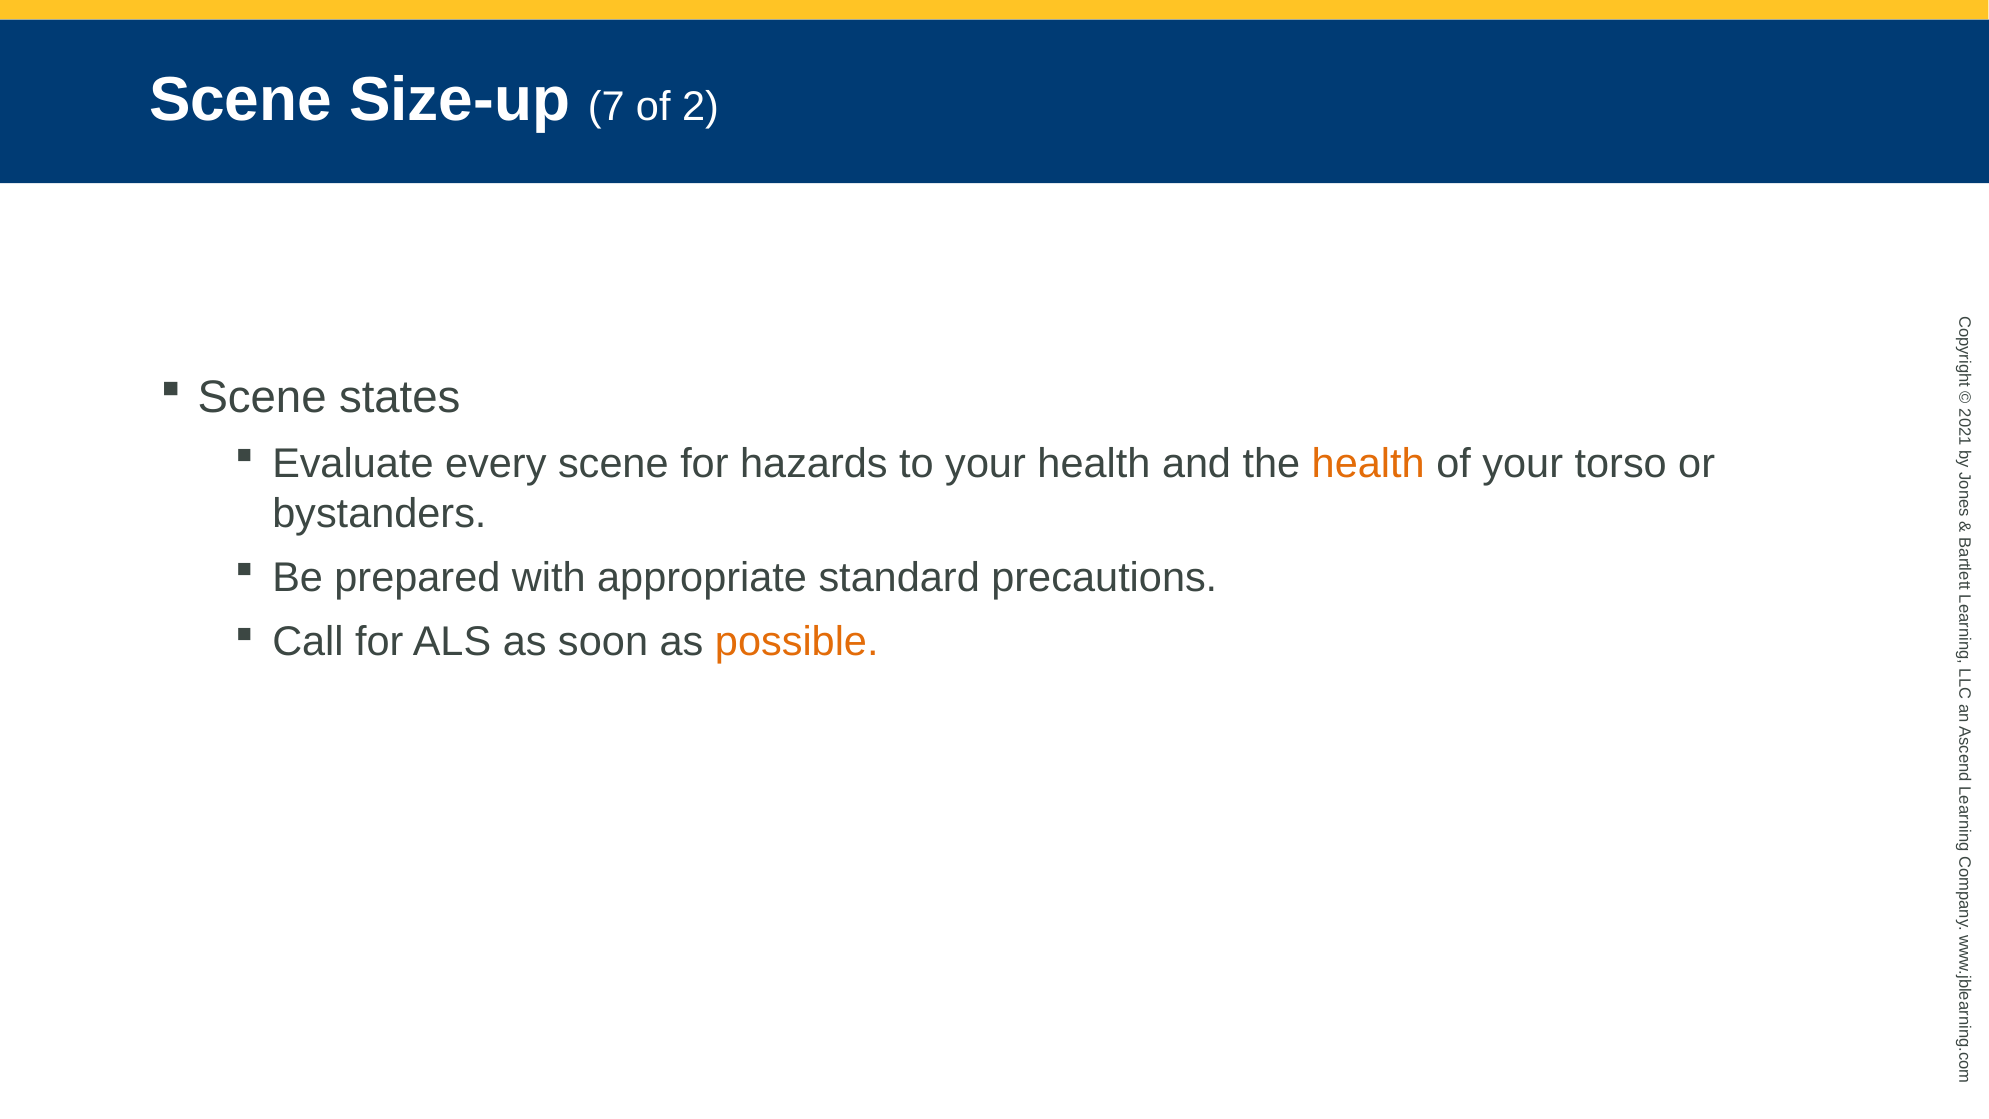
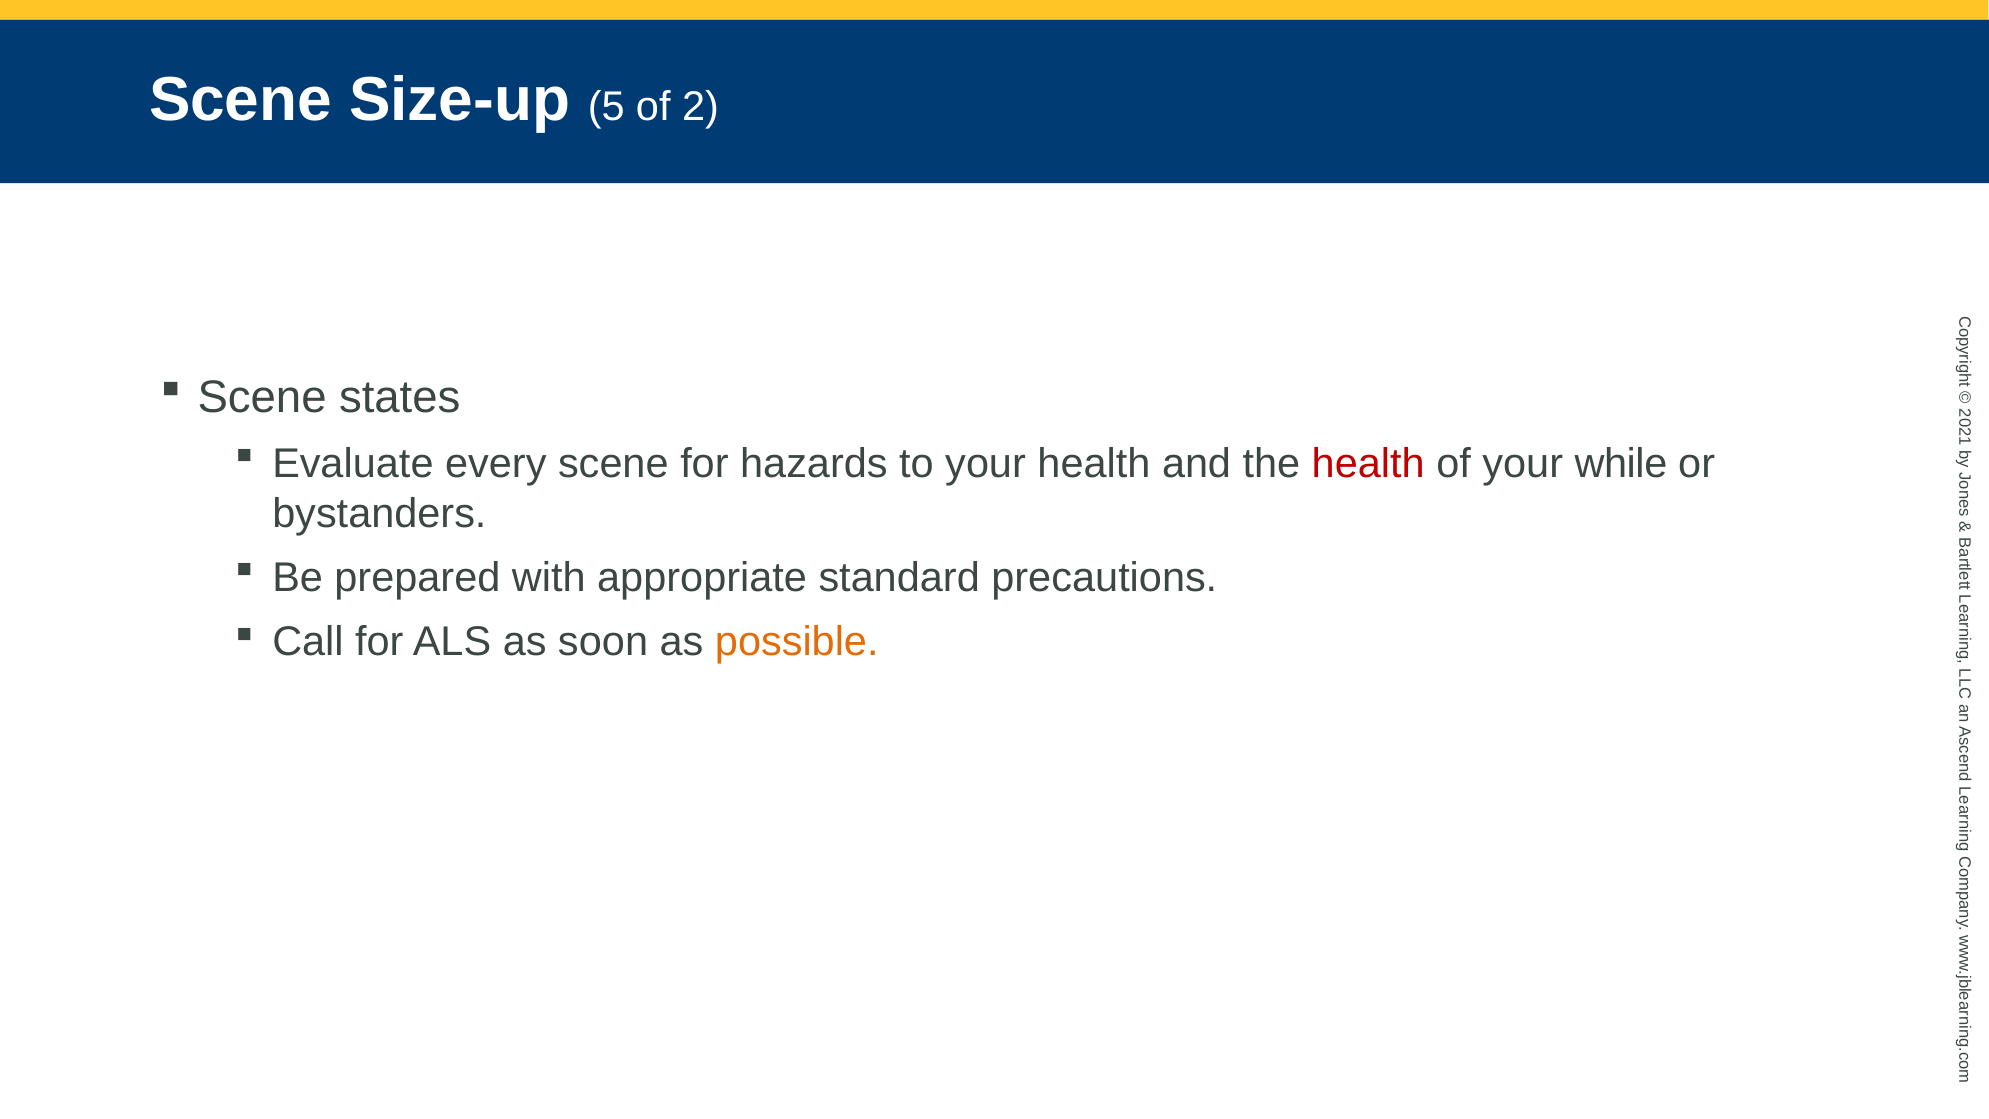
7: 7 -> 5
health at (1368, 464) colour: orange -> red
torso: torso -> while
